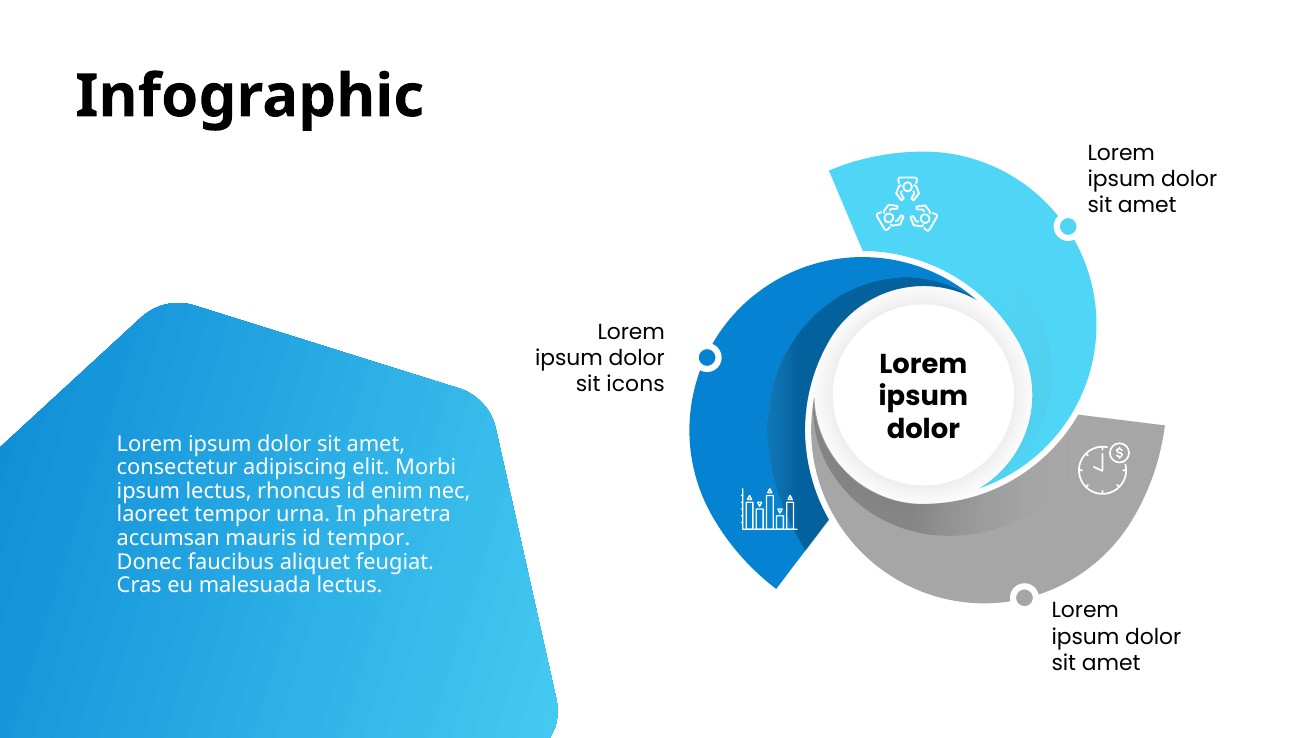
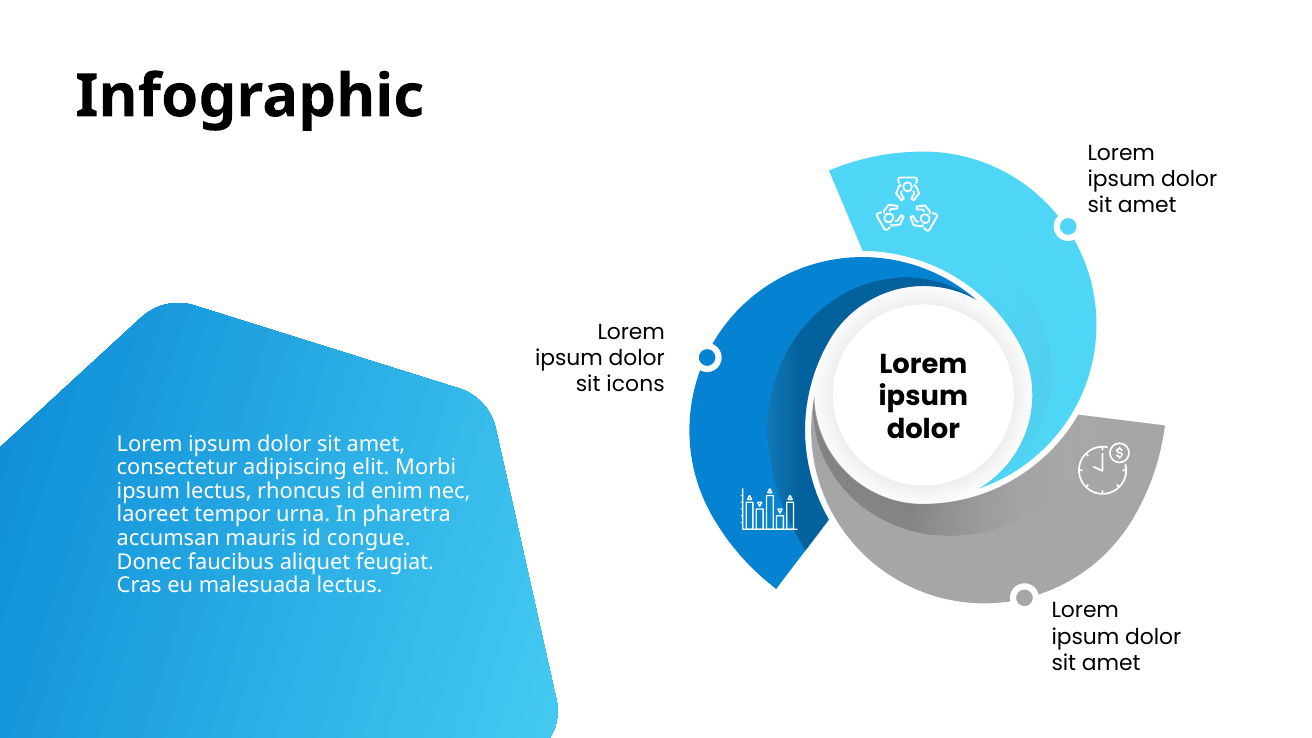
id tempor: tempor -> congue
